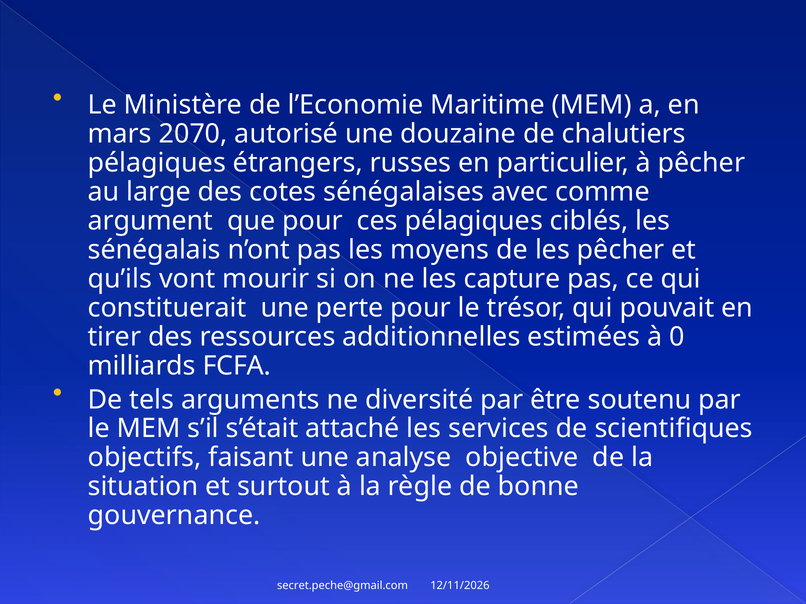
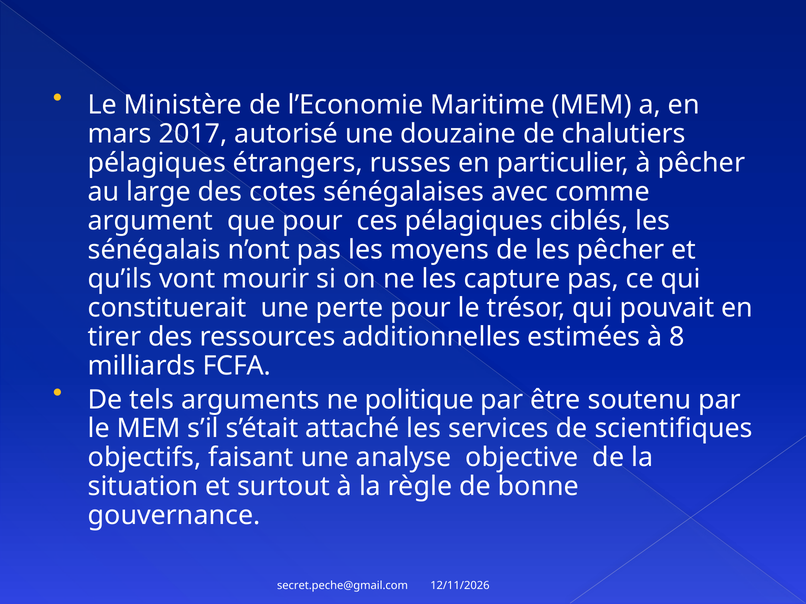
2070: 2070 -> 2017
0: 0 -> 8
diversité: diversité -> politique
